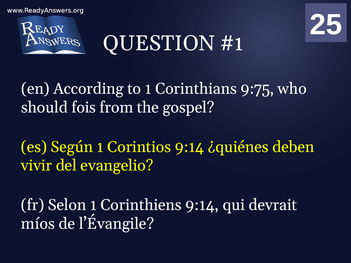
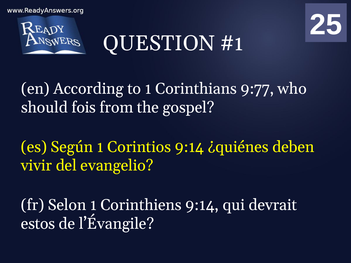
9:75: 9:75 -> 9:77
míos: míos -> estos
